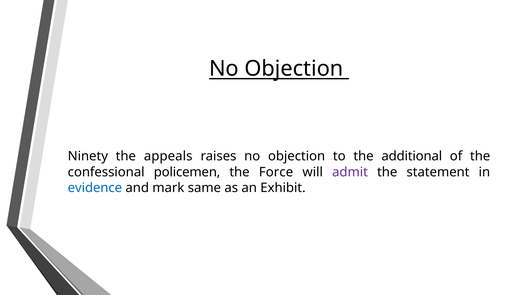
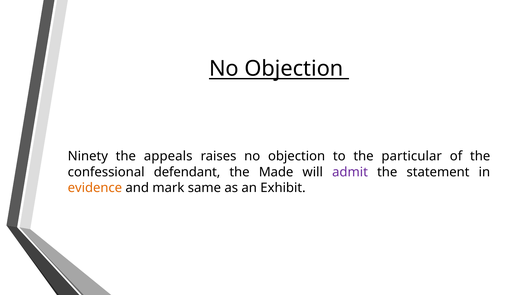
additional: additional -> particular
policemen: policemen -> defendant
Force: Force -> Made
evidence colour: blue -> orange
